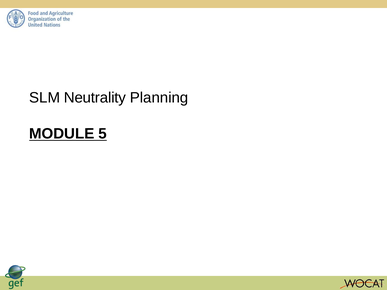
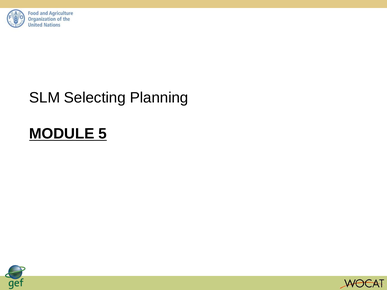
Neutrality: Neutrality -> Selecting
